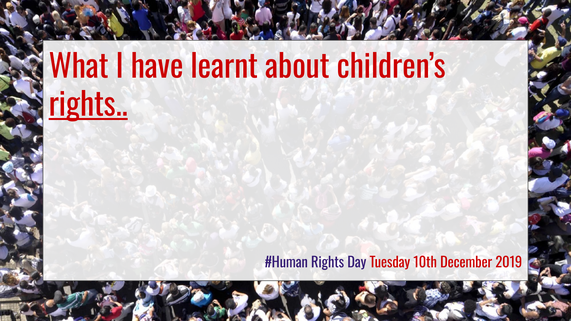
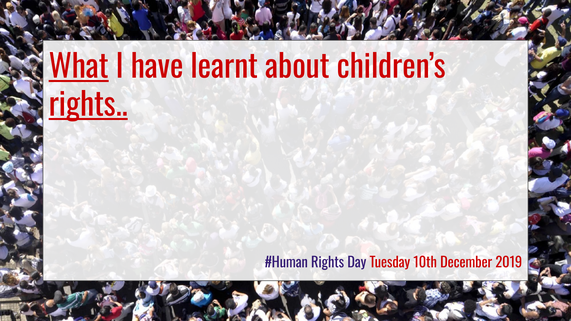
What underline: none -> present
